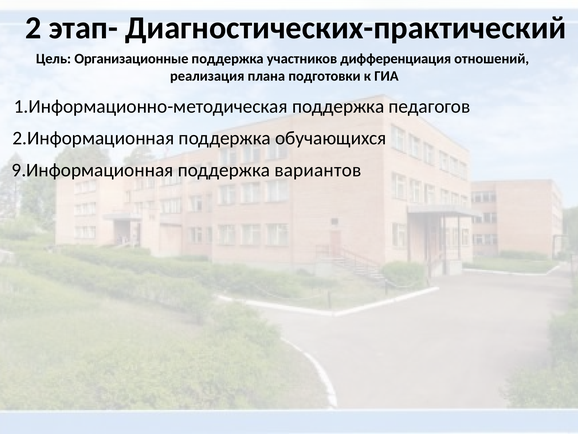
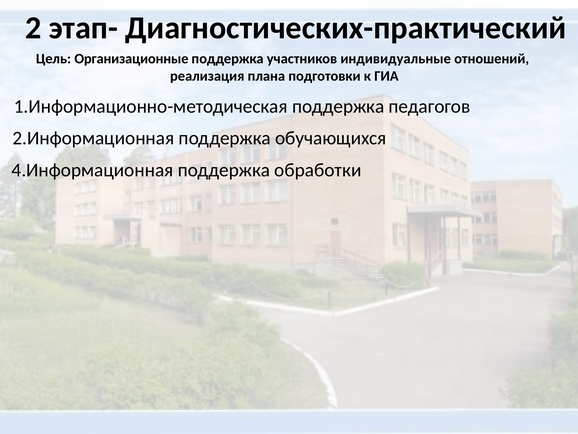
дифференциация: дифференциация -> индивидуальные
9.Информационная: 9.Информационная -> 4.Информационная
вариантов: вариантов -> обработки
